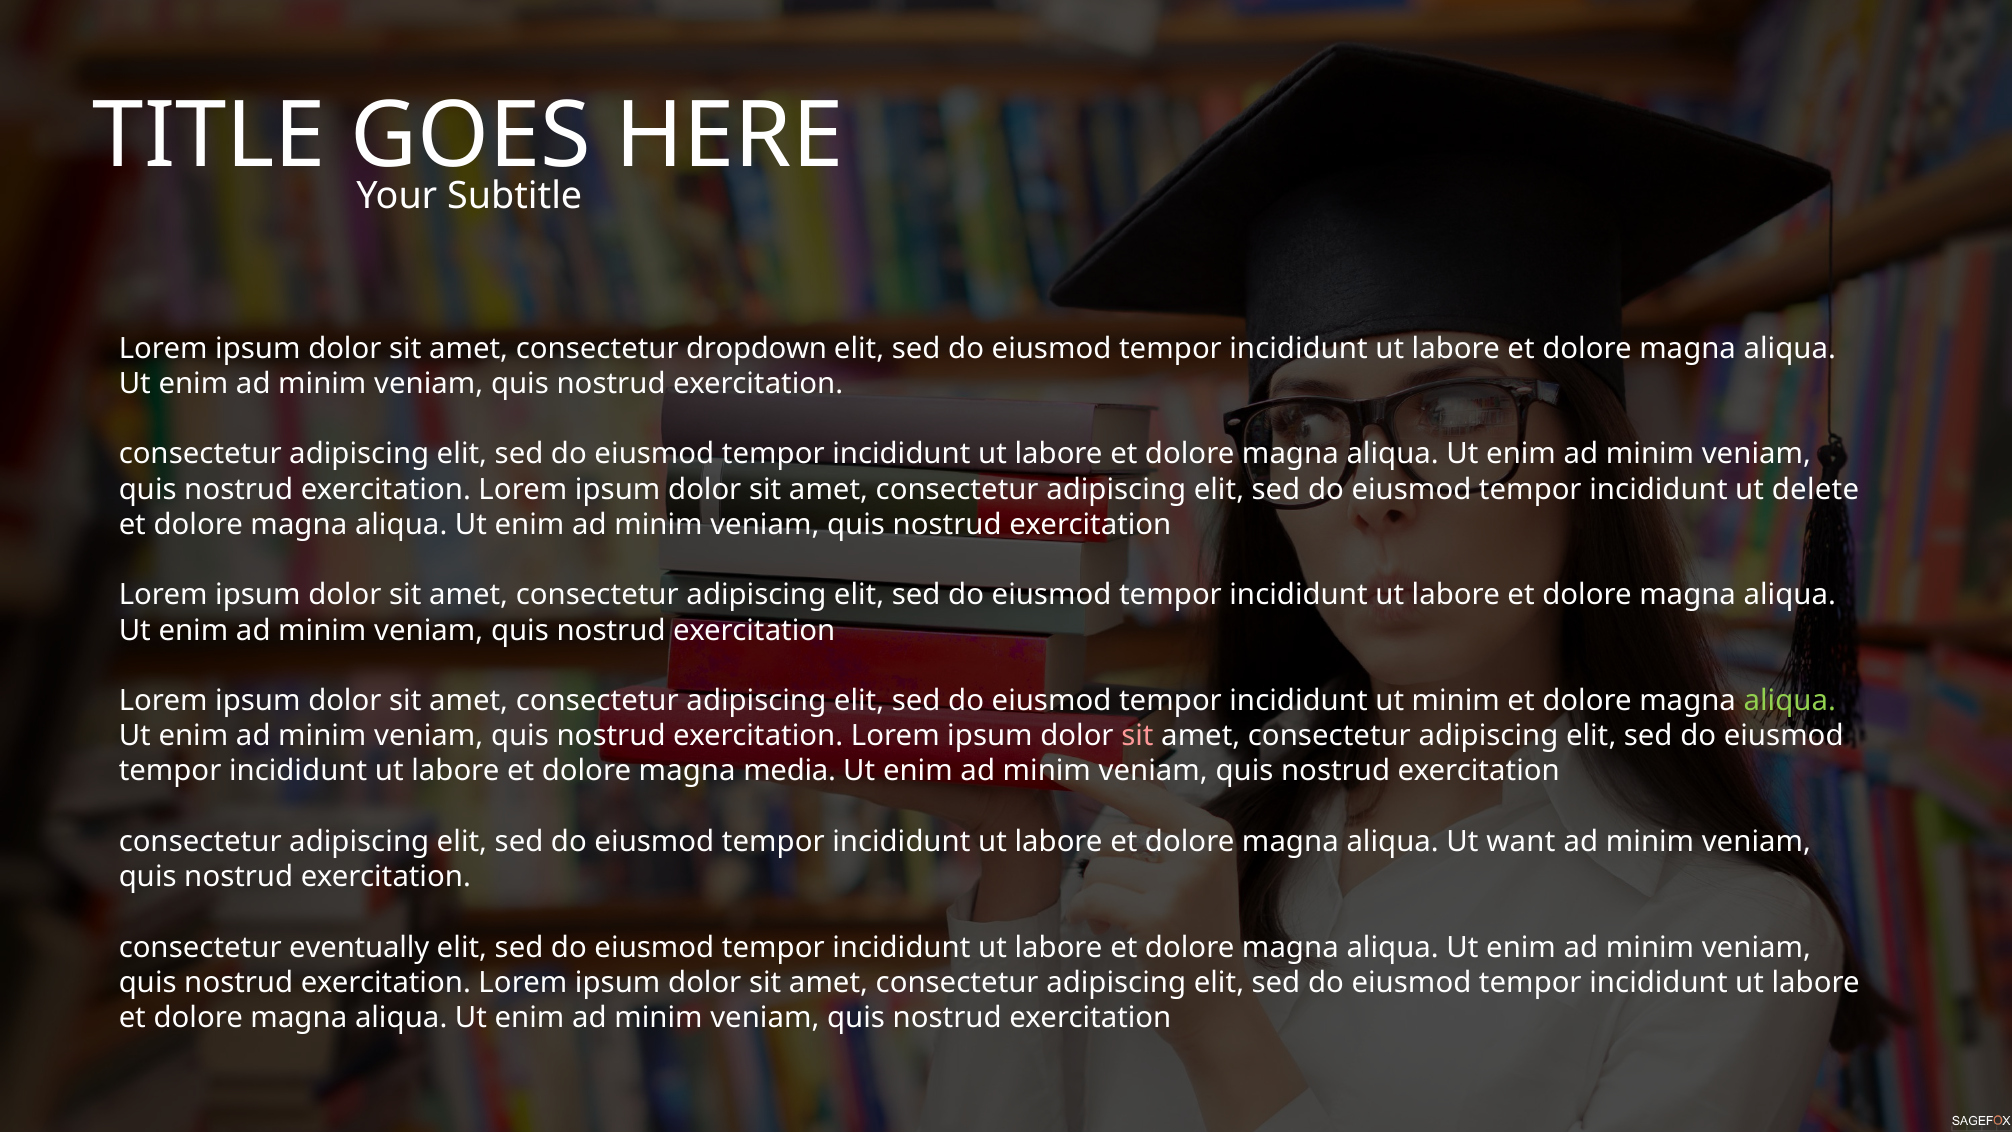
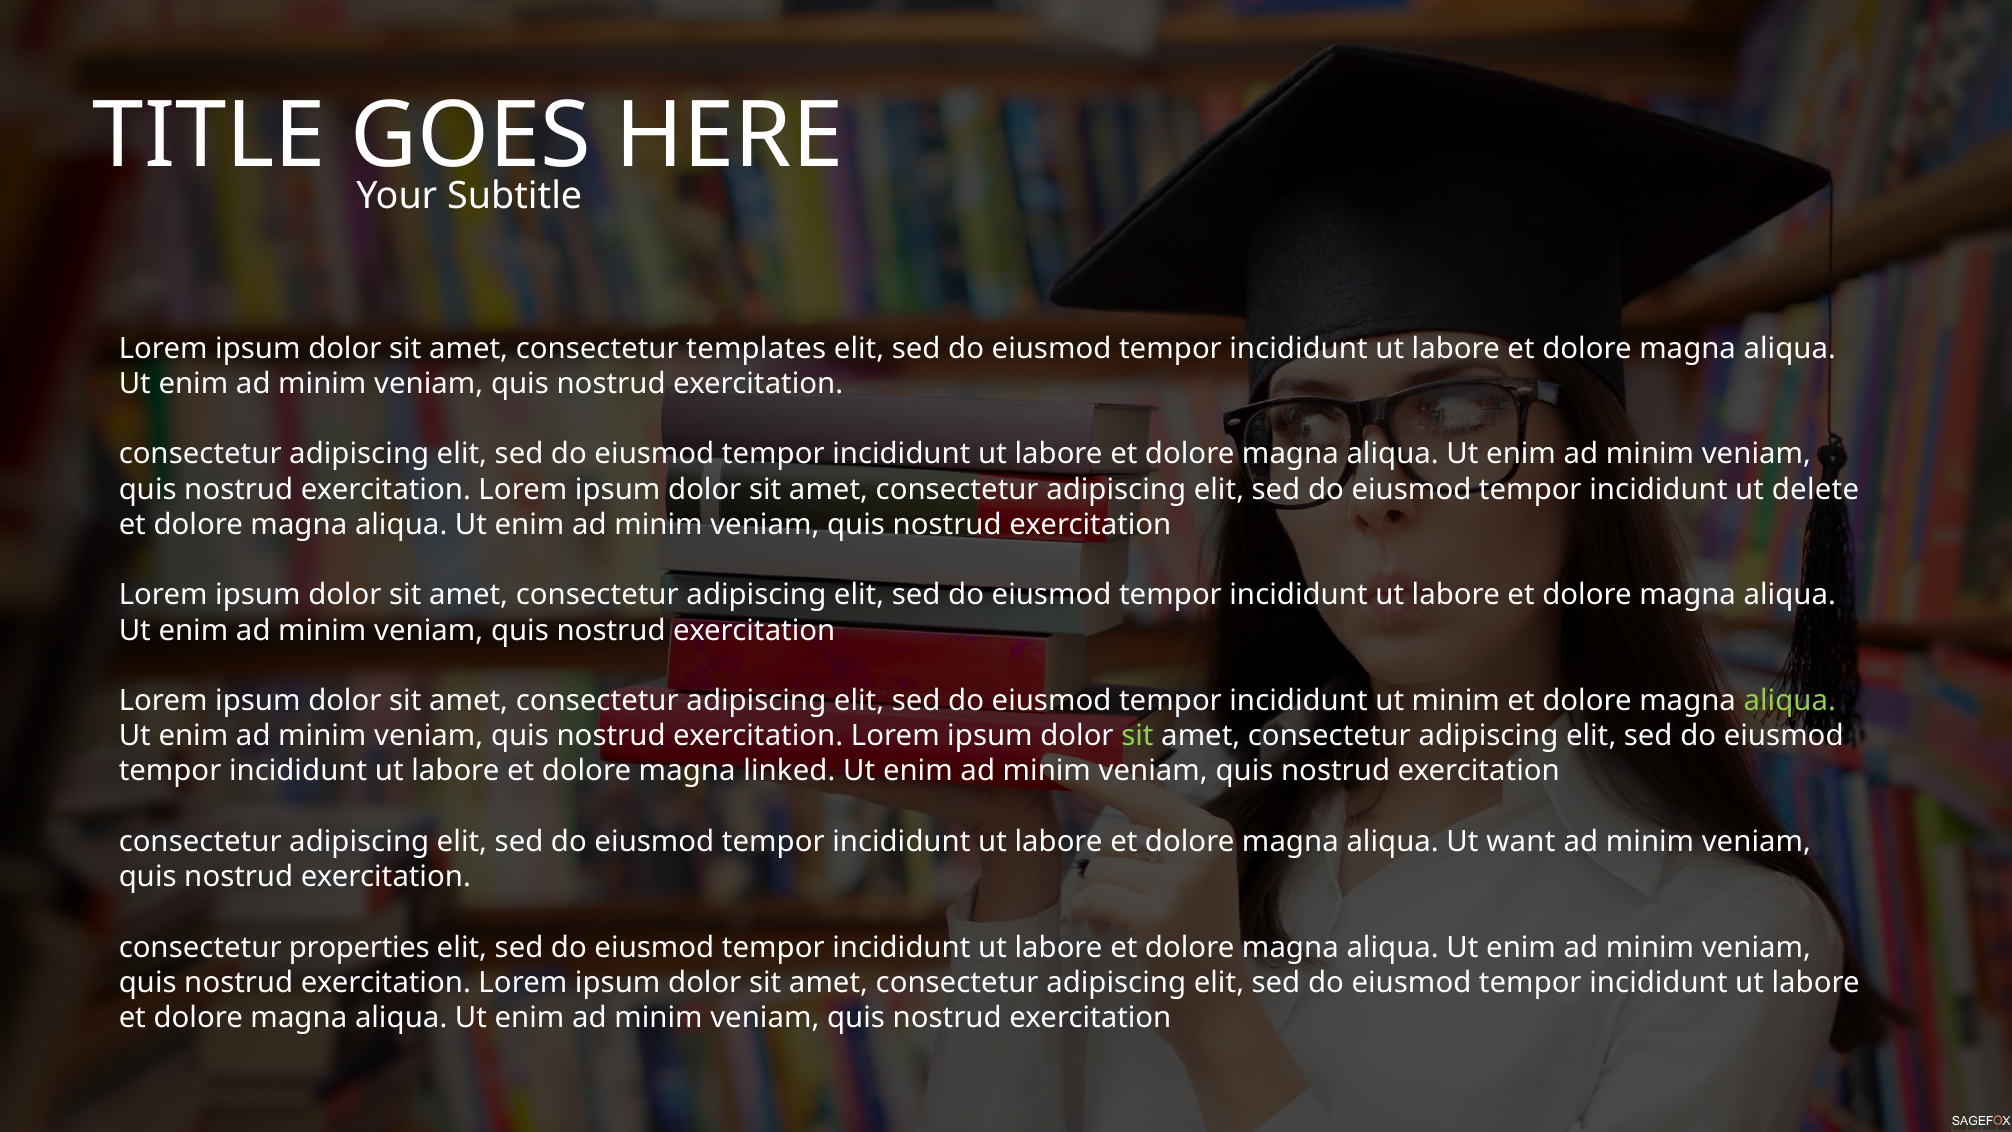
dropdown: dropdown -> templates
sit at (1137, 736) colour: pink -> light green
media: media -> linked
eventually: eventually -> properties
